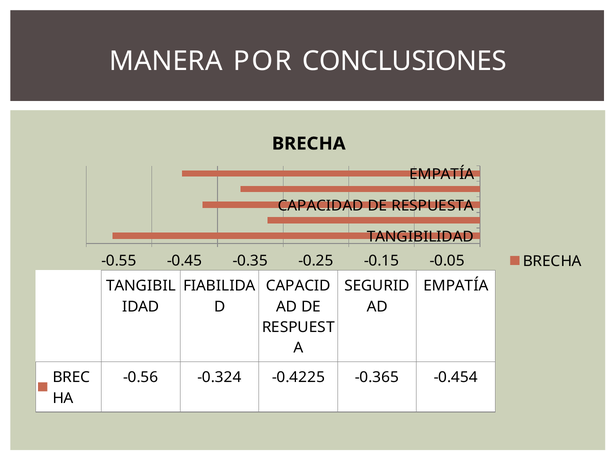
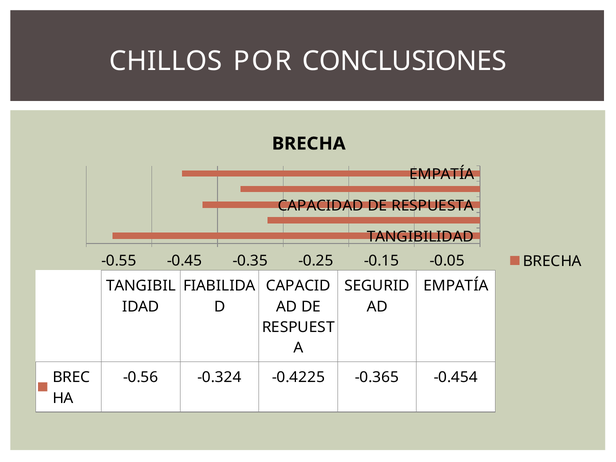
MANERA: MANERA -> CHILLOS
